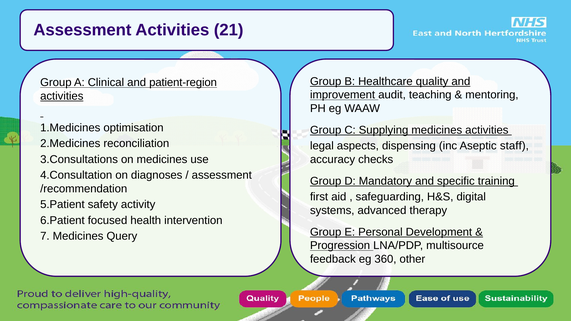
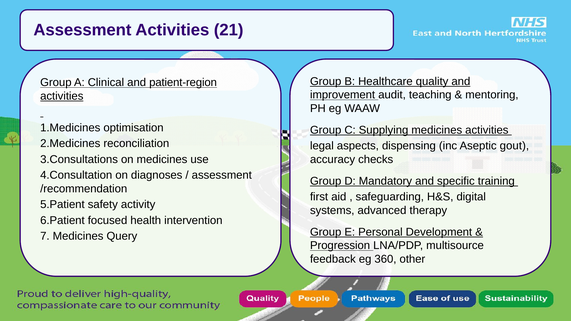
staff: staff -> gout
